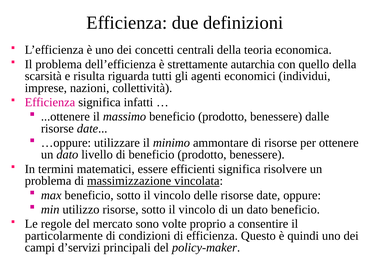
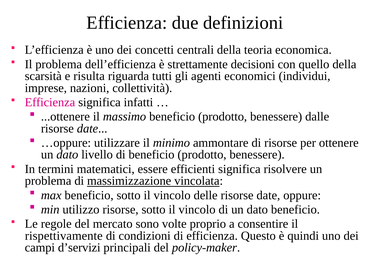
autarchia: autarchia -> decisioni
particolarmente: particolarmente -> rispettivamente
